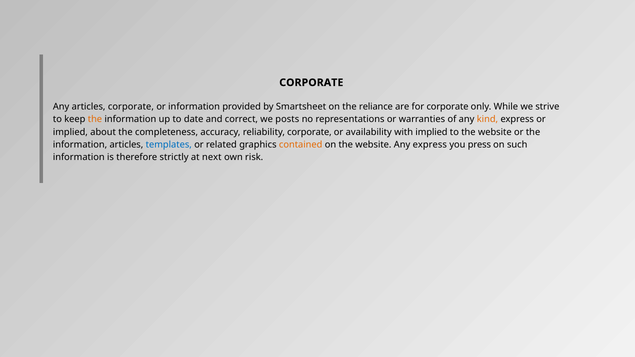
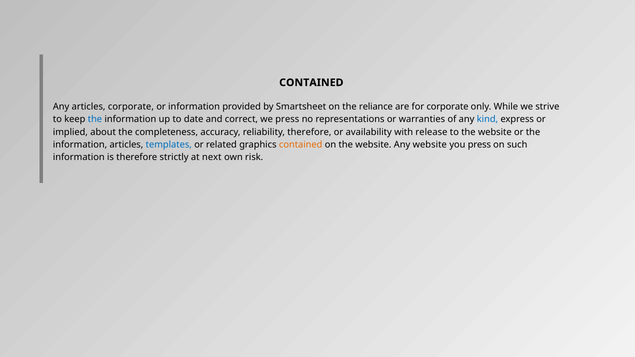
CORPORATE at (311, 83): CORPORATE -> CONTAINED
the at (95, 119) colour: orange -> blue
we posts: posts -> press
kind colour: orange -> blue
reliability corporate: corporate -> therefore
with implied: implied -> release
Any express: express -> website
